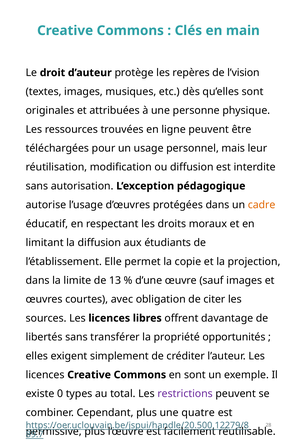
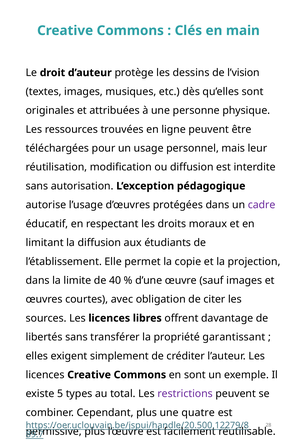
repères: repères -> dessins
cadre colour: orange -> purple
13: 13 -> 40
opportunités: opportunités -> garantissant
0: 0 -> 5
